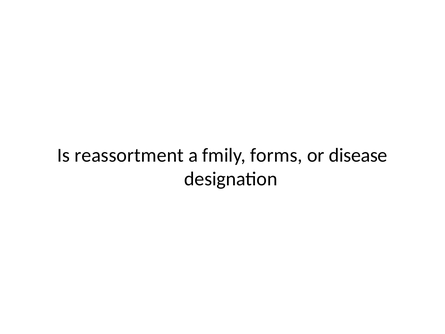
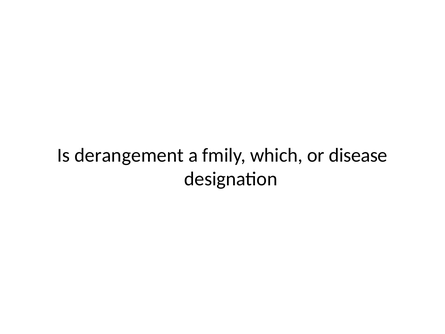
reassortment: reassortment -> derangement
forms: forms -> which
